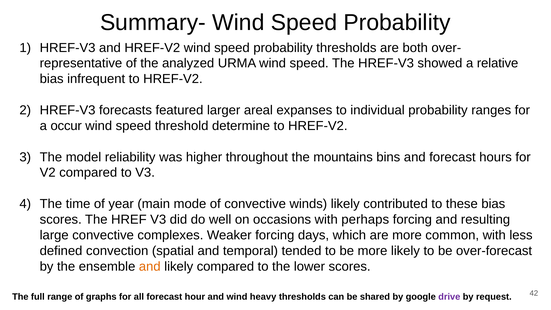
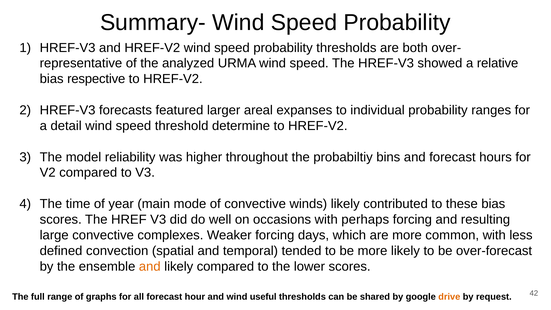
infrequent: infrequent -> respective
occur: occur -> detail
mountains: mountains -> probabiltiy
heavy: heavy -> useful
drive colour: purple -> orange
